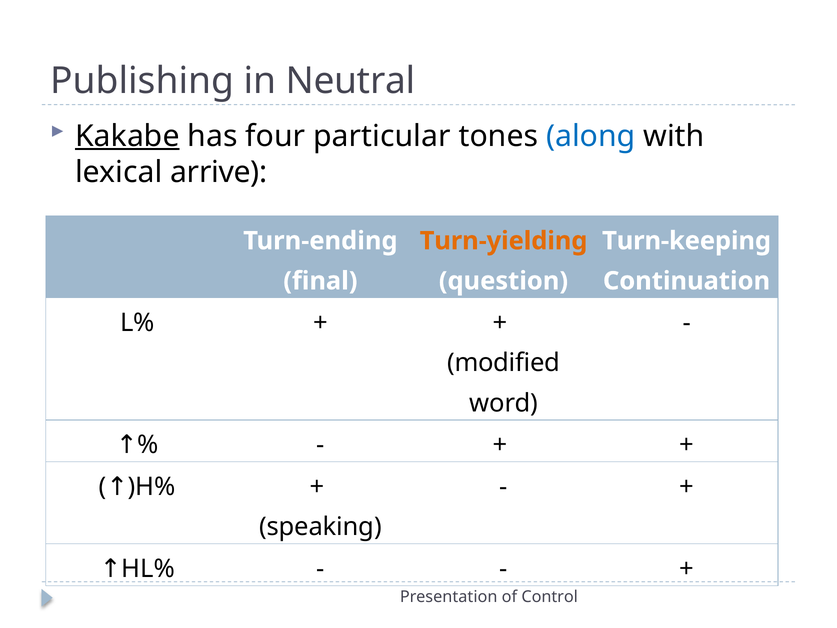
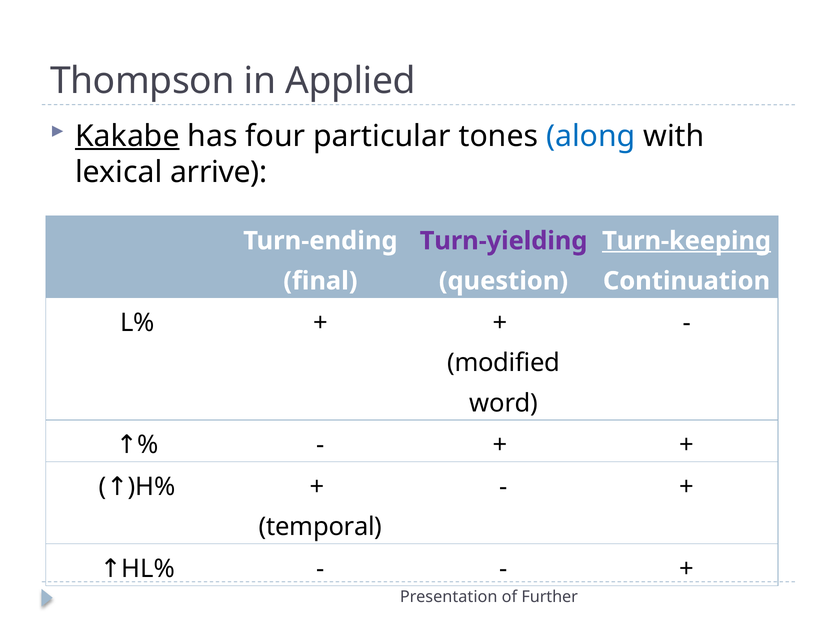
Publishing: Publishing -> Thompson
Neutral: Neutral -> Applied
Turn-yielding colour: orange -> purple
Turn-keeping underline: none -> present
speaking: speaking -> temporal
Control: Control -> Further
